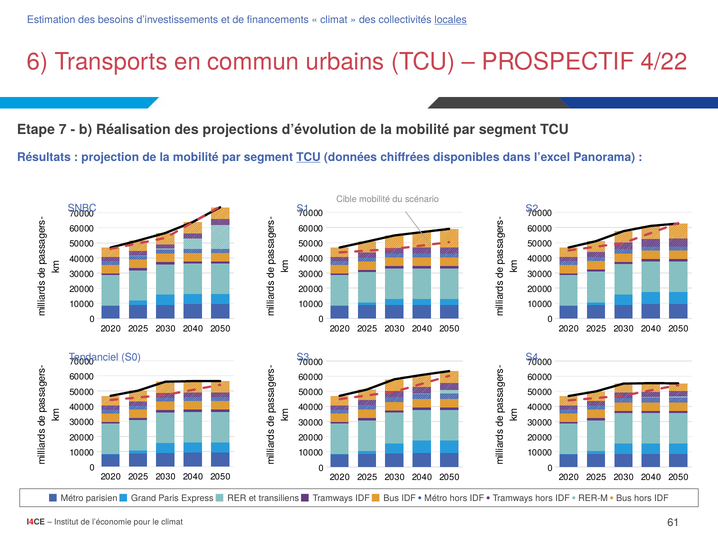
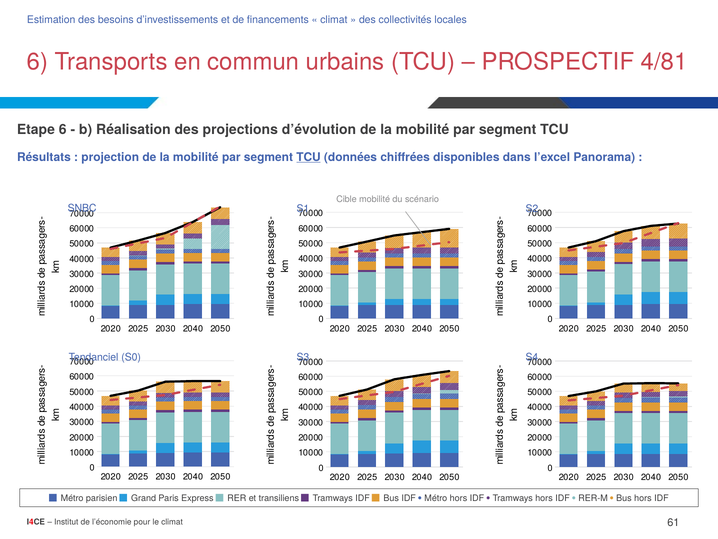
locales underline: present -> none
4/22: 4/22 -> 4/81
Etape 7: 7 -> 6
